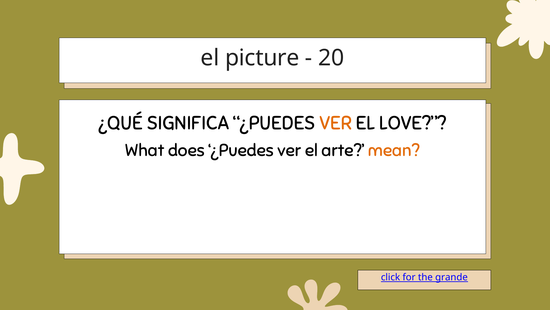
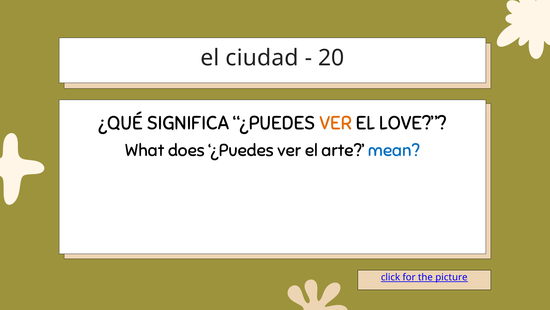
picture: picture -> ciudad
mean colour: orange -> blue
grande: grande -> picture
